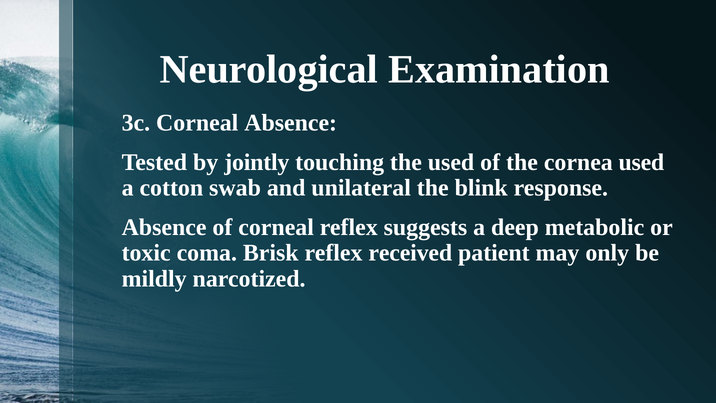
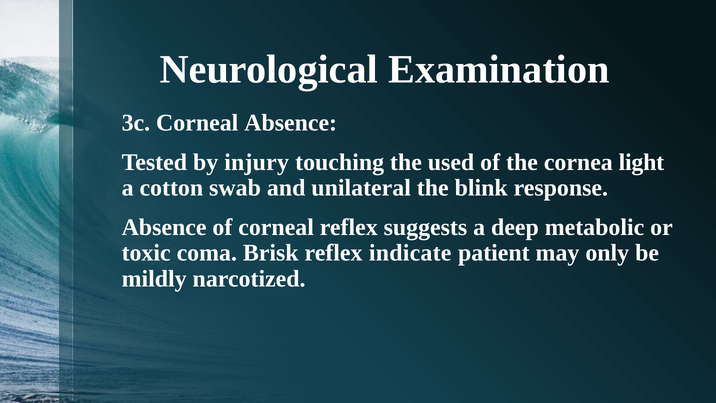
jointly: jointly -> injury
cornea used: used -> light
received: received -> indicate
